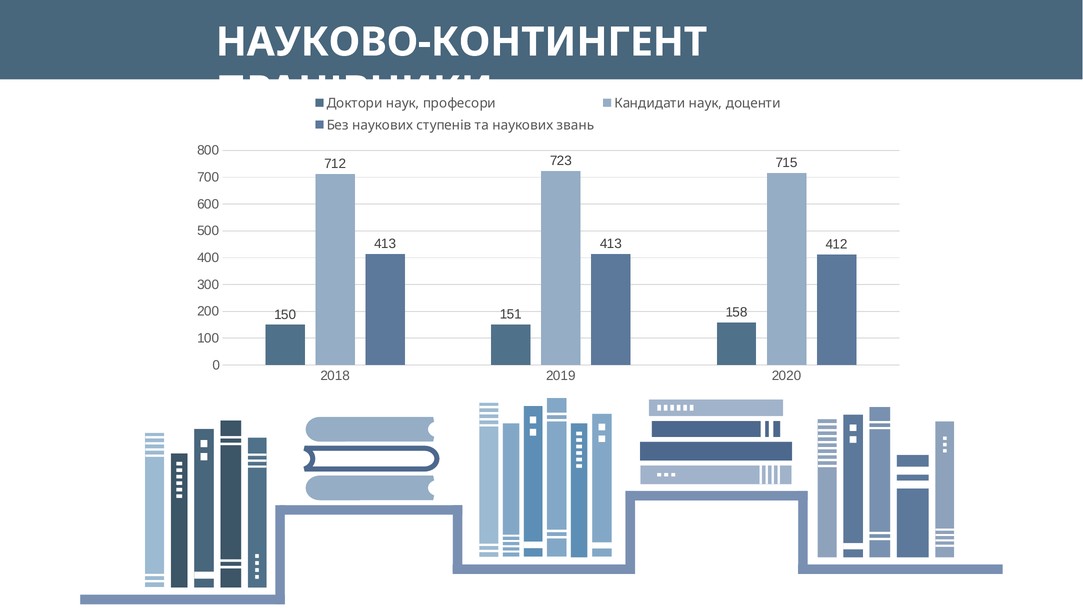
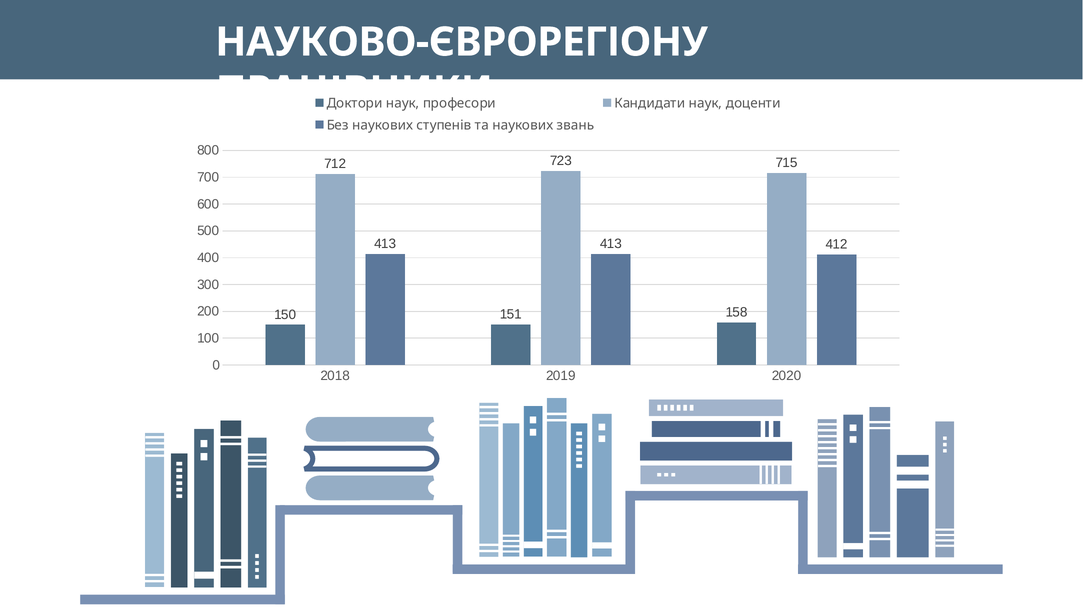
НАУКОВО-КОНТИНГЕНТ: НАУКОВО-КОНТИНГЕНТ -> НАУКОВО-ЄВРОРЕГІОНУ
